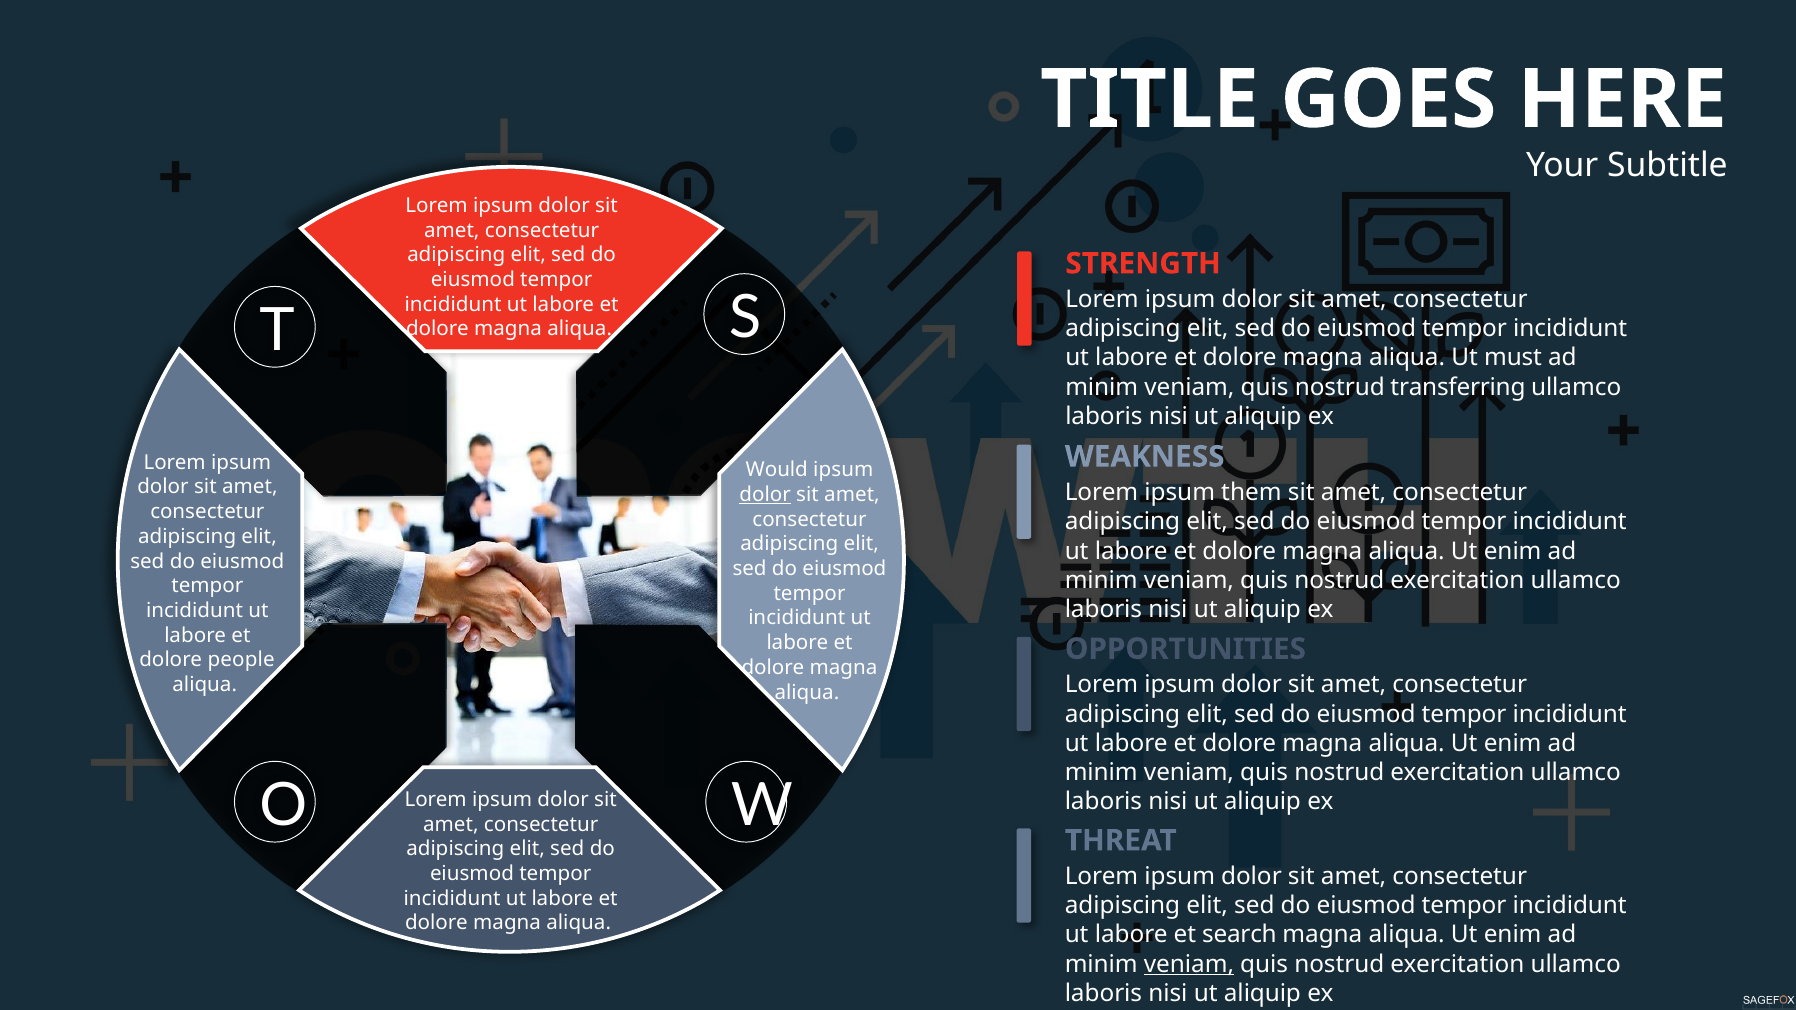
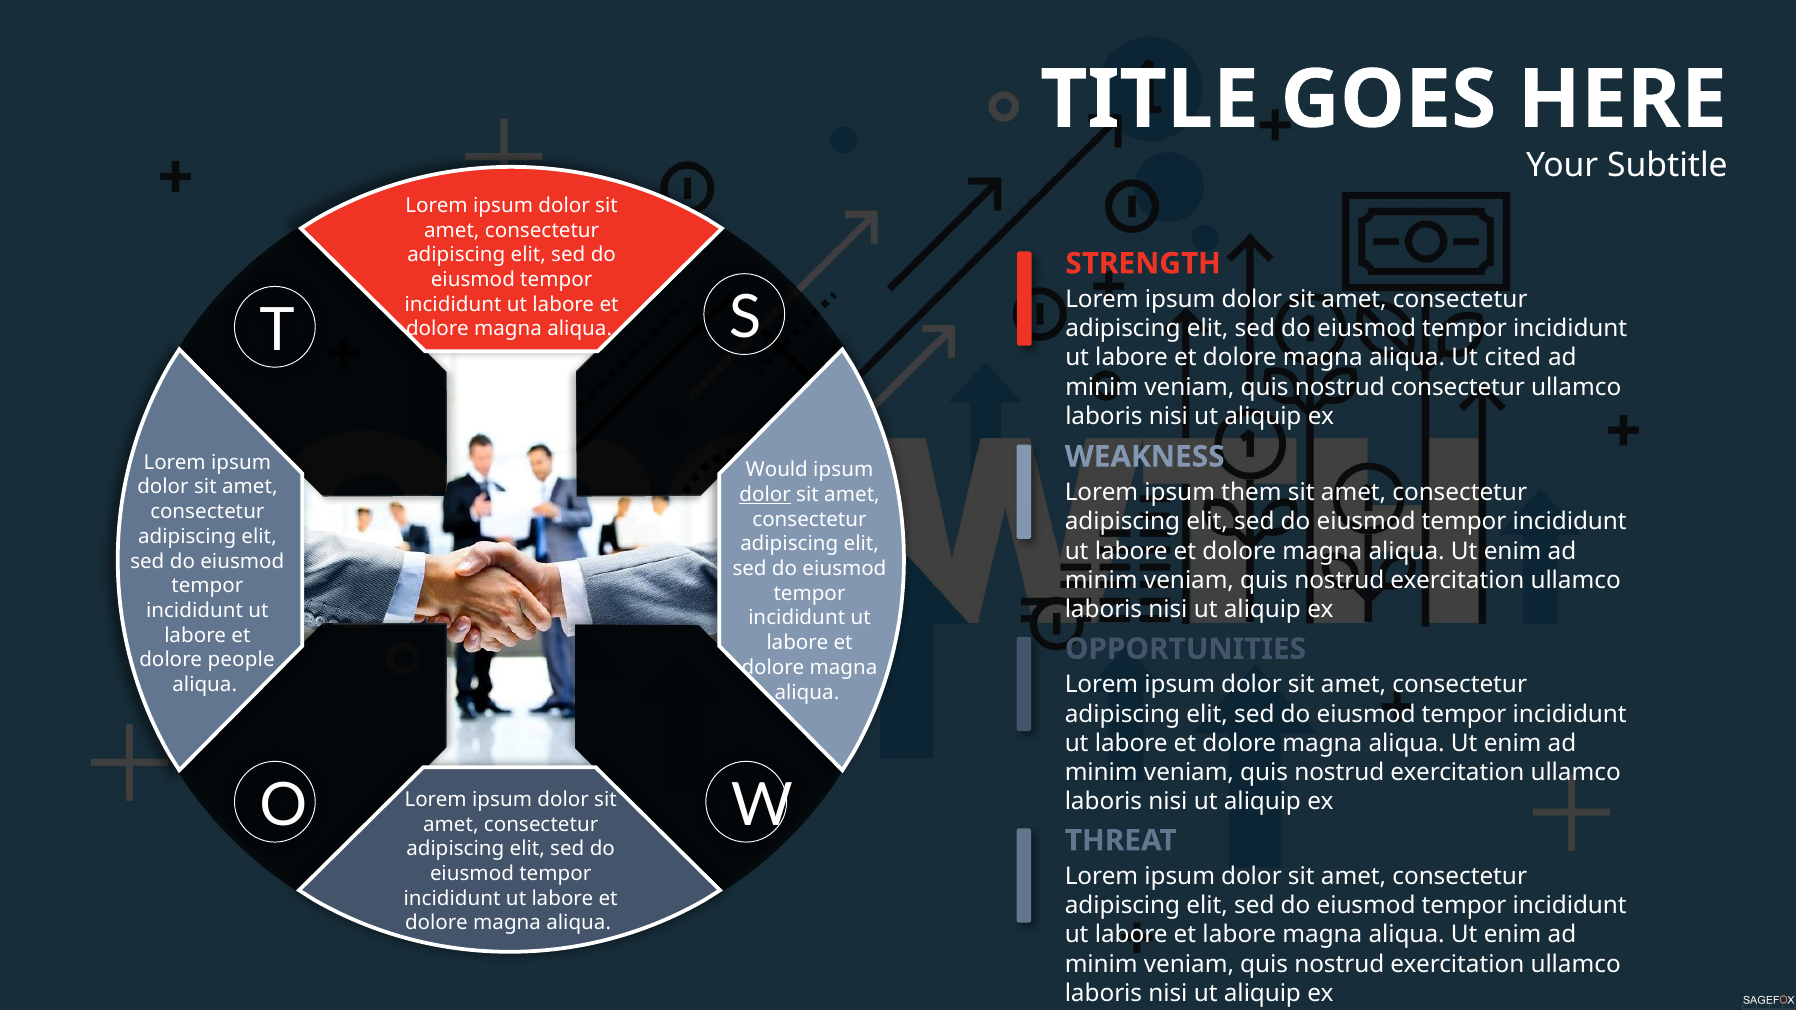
must: must -> cited
nostrud transferring: transferring -> consectetur
et search: search -> labore
veniam at (1189, 964) underline: present -> none
